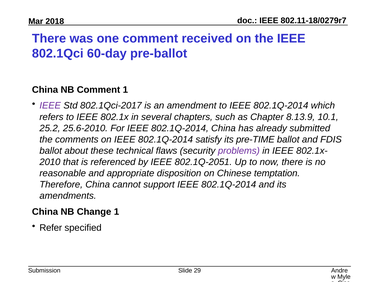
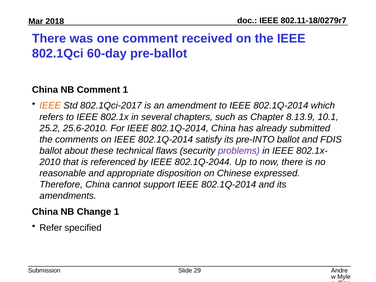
IEEE at (50, 106) colour: purple -> orange
pre-TIME: pre-TIME -> pre-INTO
802.1Q-2051: 802.1Q-2051 -> 802.1Q-2044
temptation: temptation -> expressed
